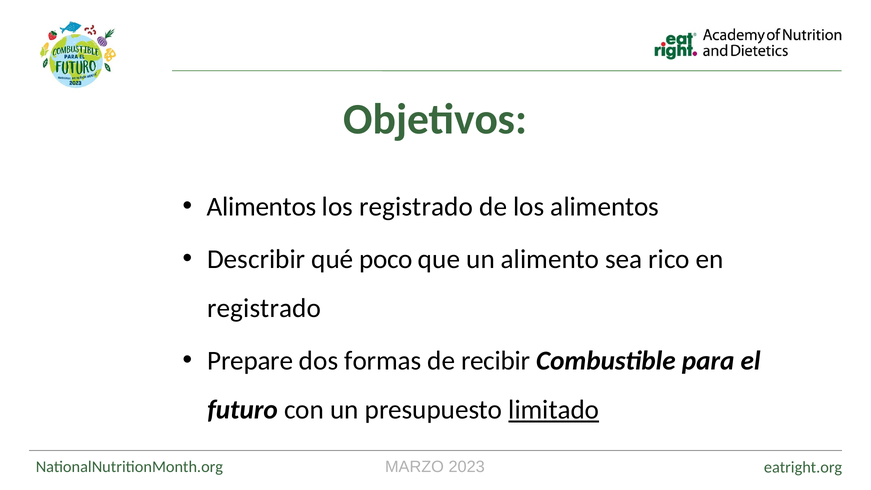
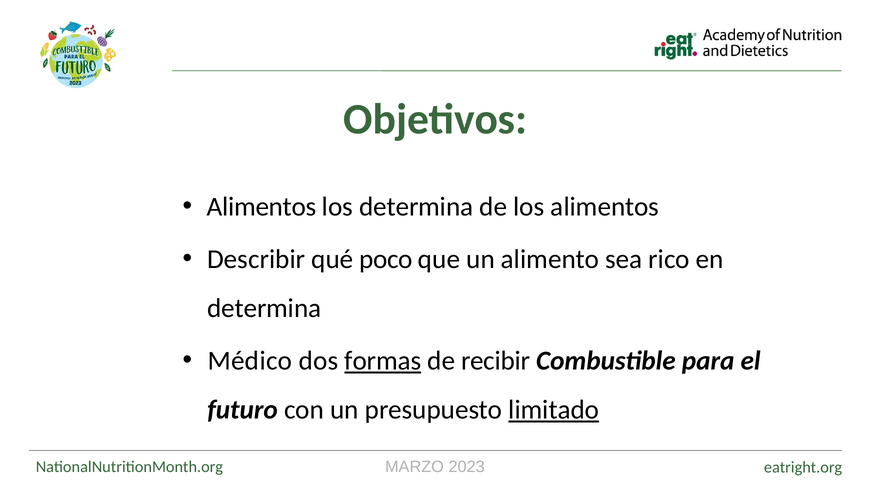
los registrado: registrado -> determina
registrado at (264, 308): registrado -> determina
Prepare: Prepare -> Médico
formas underline: none -> present
